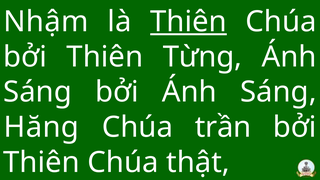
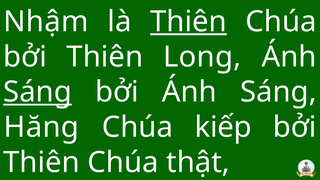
Từng: Từng -> Long
Sáng at (38, 92) underline: none -> present
trần: trần -> kiếp
